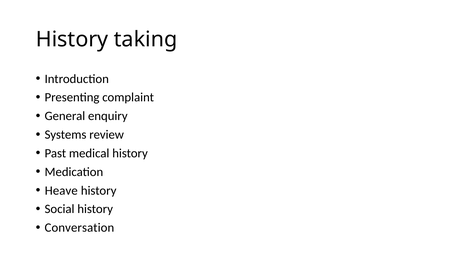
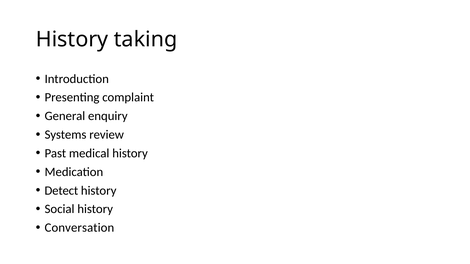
Heave: Heave -> Detect
